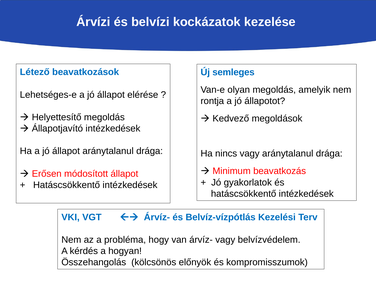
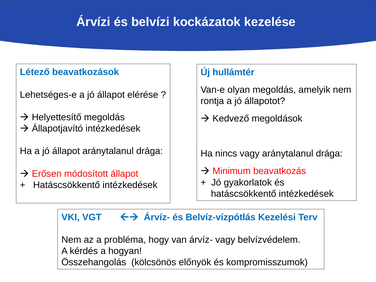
semleges: semleges -> hullámtér
